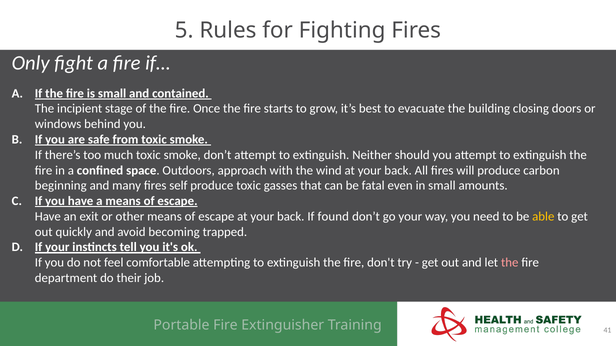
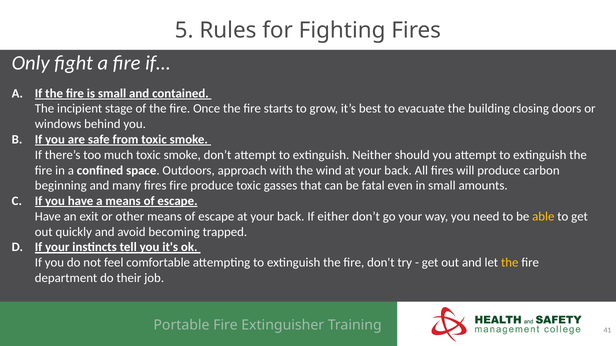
fires self: self -> fire
found: found -> either
the at (510, 263) colour: pink -> yellow
